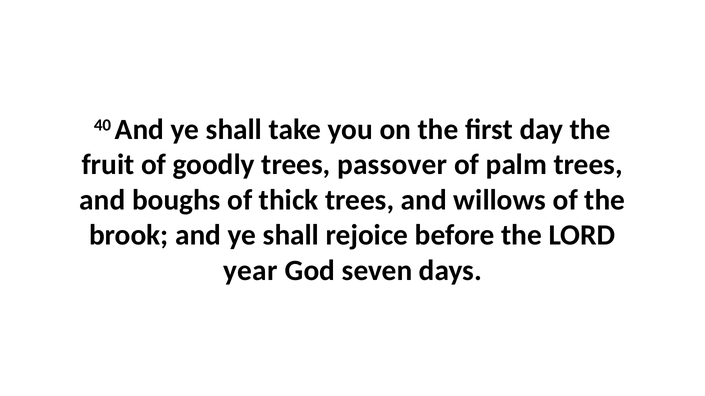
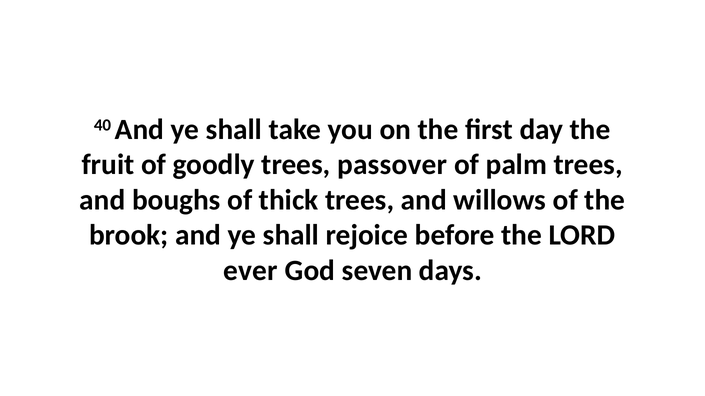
year: year -> ever
